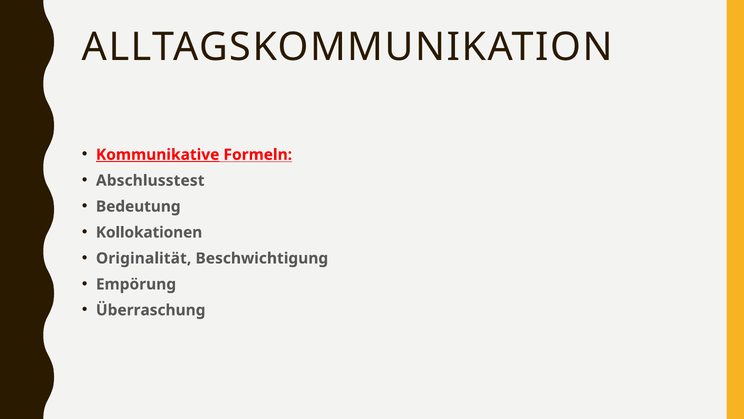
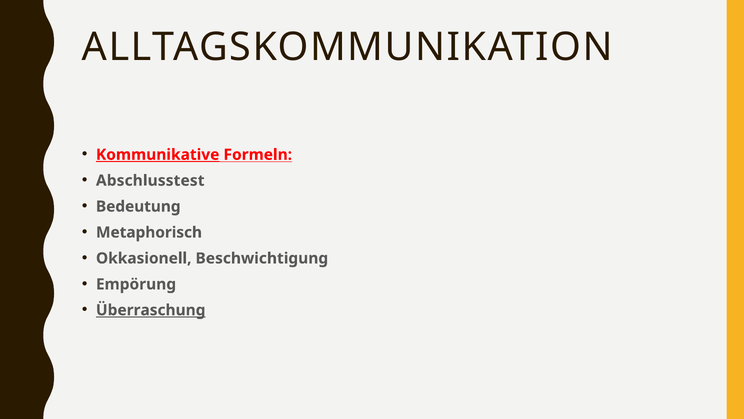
Kollokationen: Kollokationen -> Metaphorisch
Originalität: Originalität -> Okkasionell
Überraschung underline: none -> present
